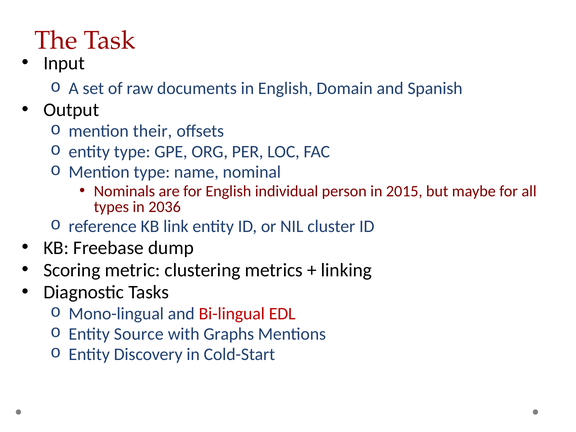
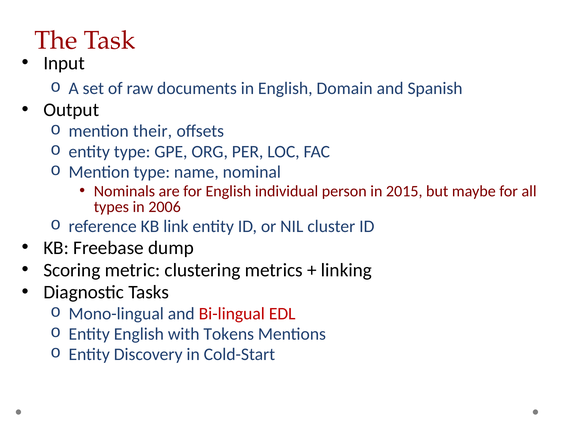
2036: 2036 -> 2006
Entity Source: Source -> English
Graphs: Graphs -> Tokens
